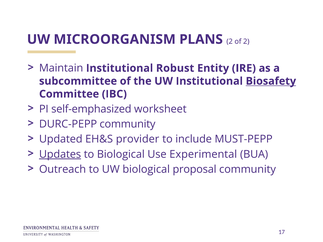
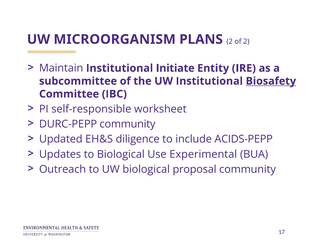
Robust: Robust -> Initiate
self-emphasized: self-emphasized -> self-responsible
provider: provider -> diligence
MUST-PEPP: MUST-PEPP -> ACIDS-PEPP
Updates underline: present -> none
